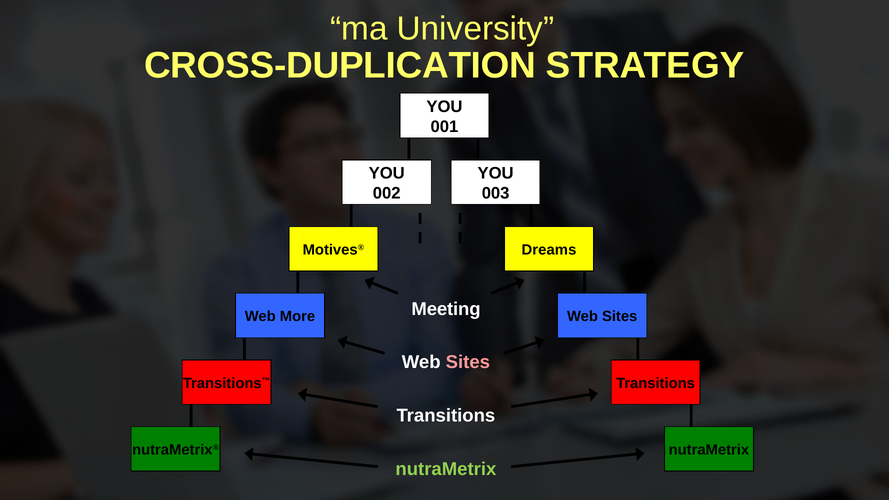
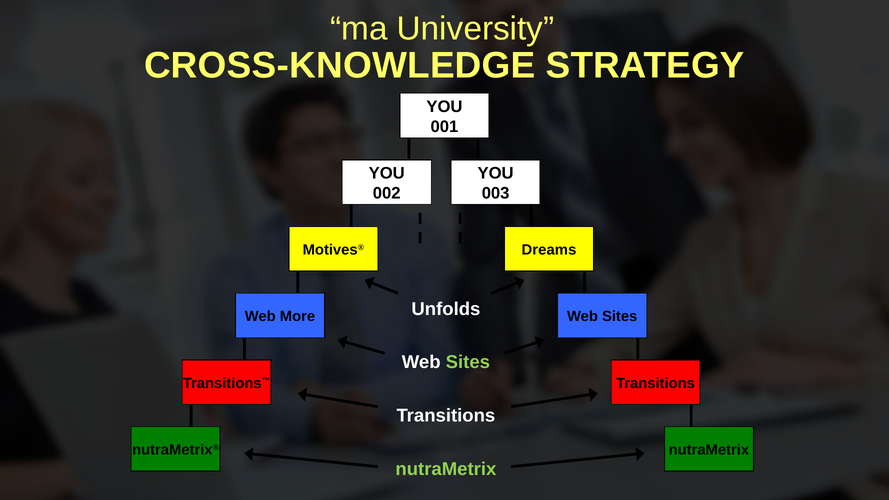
CROSS-DUPLICATION: CROSS-DUPLICATION -> CROSS-KNOWLEDGE
Meeting: Meeting -> Unfolds
Sites at (468, 362) colour: pink -> light green
